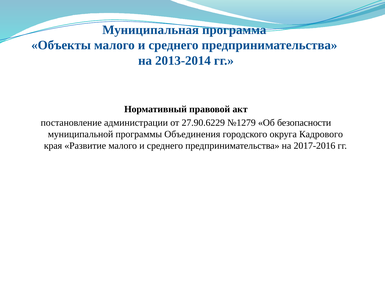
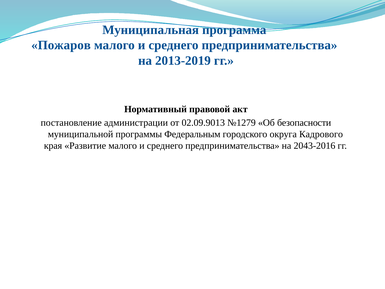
Объекты: Объекты -> Пожаров
2013-2014: 2013-2014 -> 2013-2019
27.90.6229: 27.90.6229 -> 02.09.9013
Объединения: Объединения -> Федеральным
2017-2016: 2017-2016 -> 2043-2016
